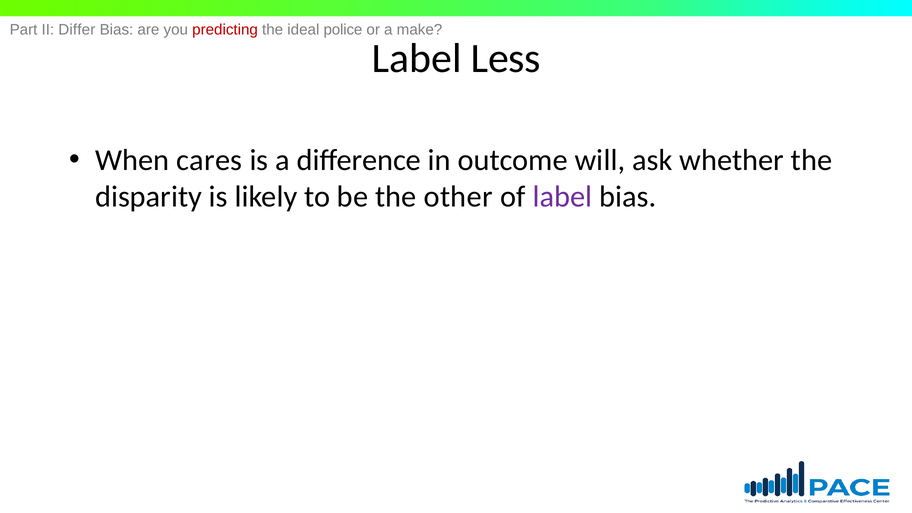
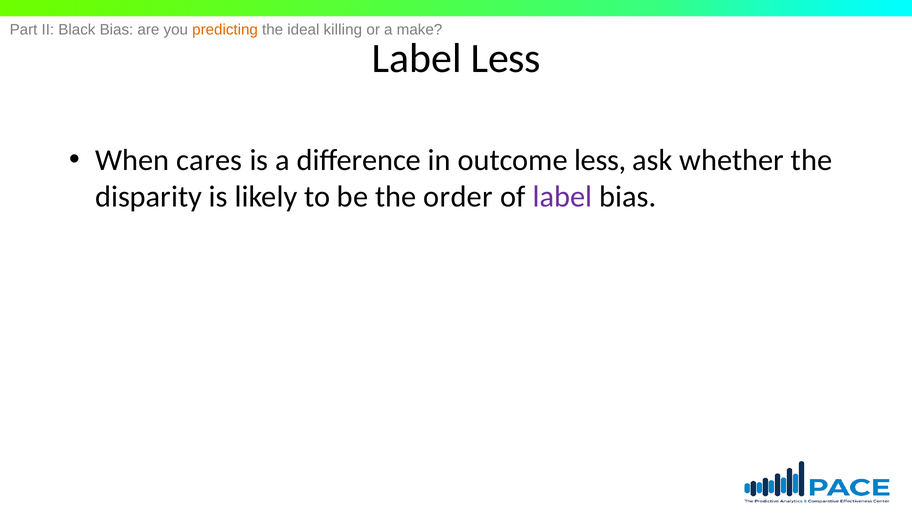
Differ: Differ -> Black
predicting colour: red -> orange
police: police -> killing
outcome will: will -> less
other: other -> order
